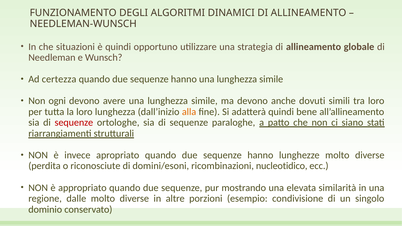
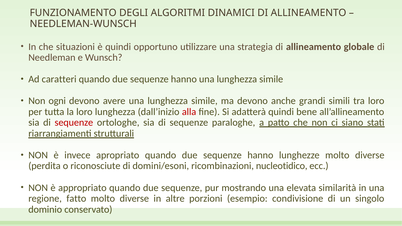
certezza: certezza -> caratteri
dovuti: dovuti -> grandi
alla colour: orange -> red
dalle: dalle -> fatto
